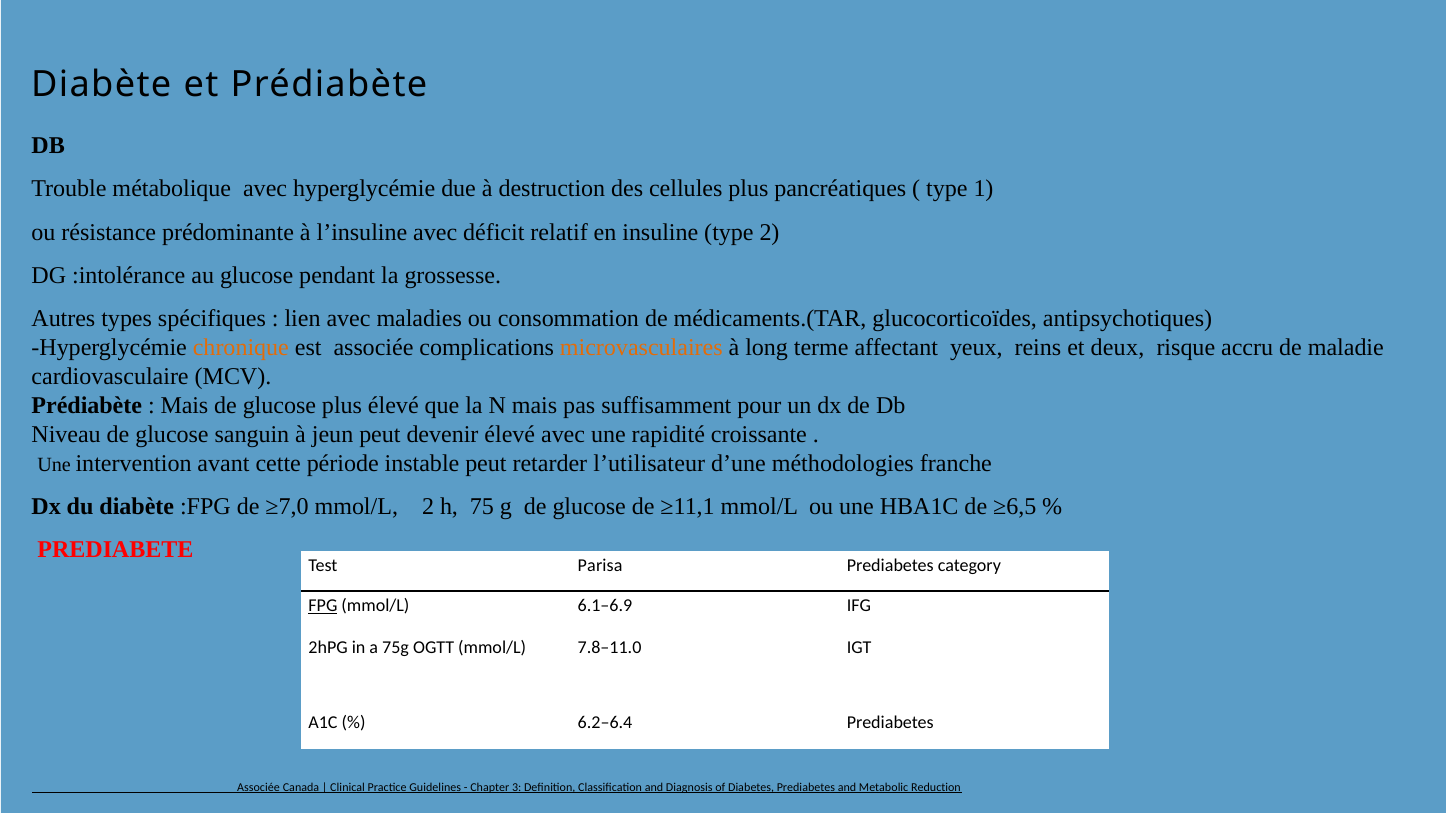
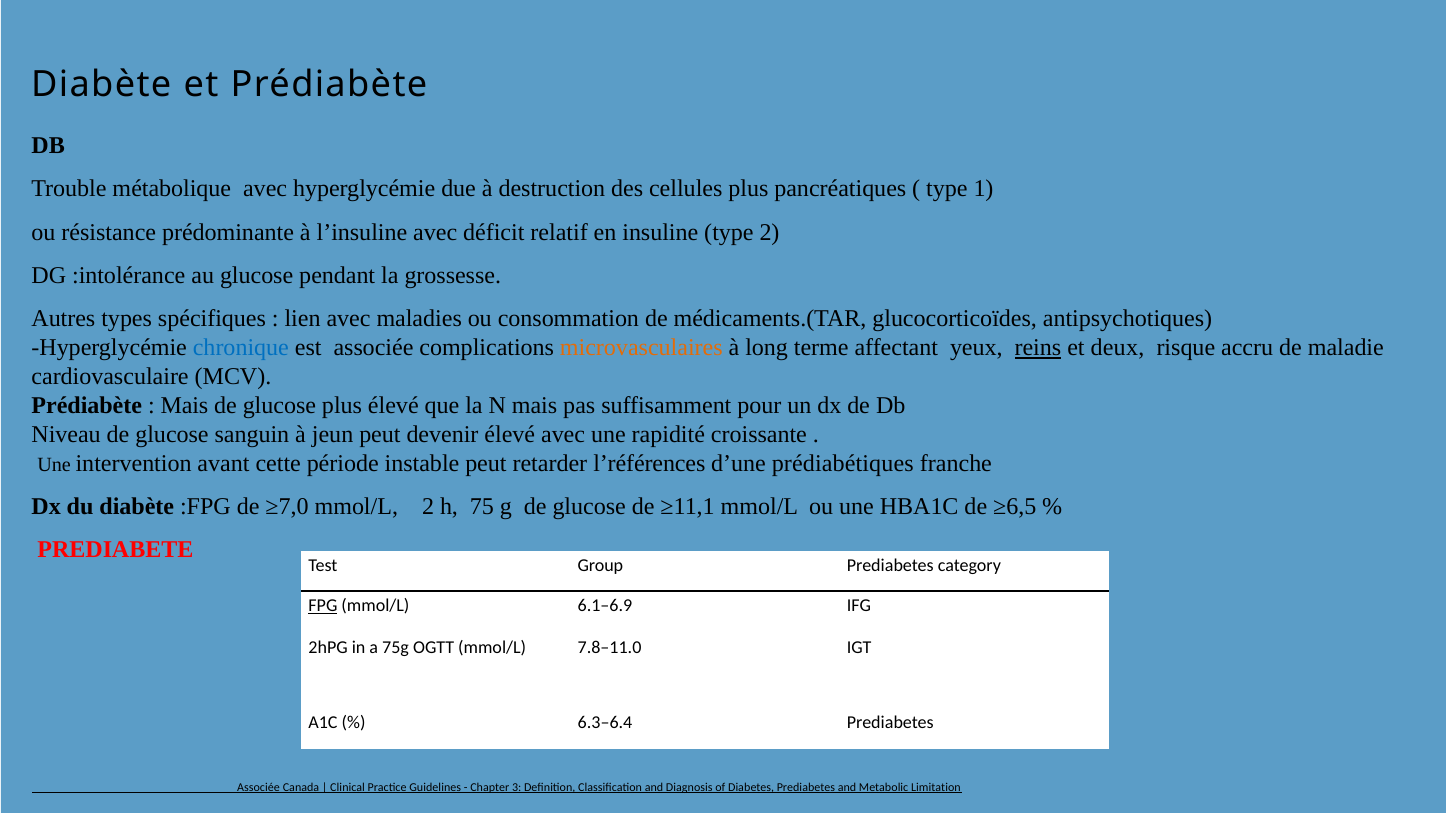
chronique colour: orange -> blue
reins underline: none -> present
l’utilisateur: l’utilisateur -> l’références
méthodologies: méthodologies -> prédiabétiques
Parisa: Parisa -> Group
6.2–6.4: 6.2–6.4 -> 6.3–6.4
Reduction: Reduction -> Limitation
